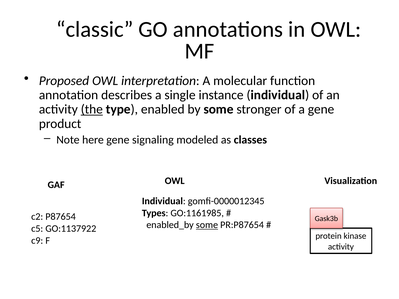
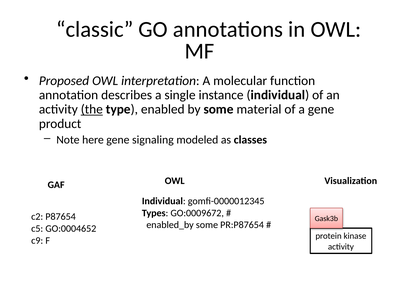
stronger: stronger -> material
GO:1161985: GO:1161985 -> GO:0009672
some at (207, 225) underline: present -> none
GO:1137922: GO:1137922 -> GO:0004652
